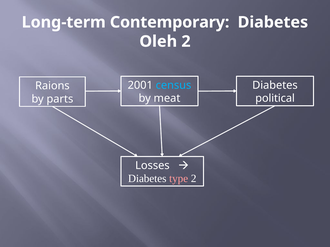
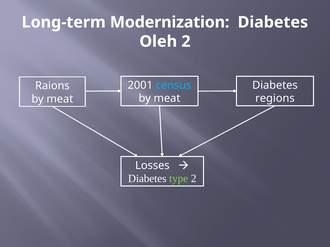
Contemporary: Contemporary -> Modernization
political: political -> regions
parts at (60, 99): parts -> meat
type colour: pink -> light green
